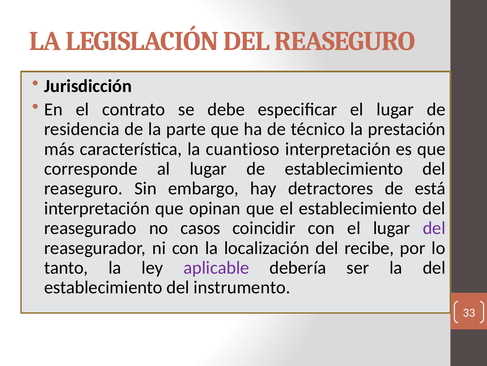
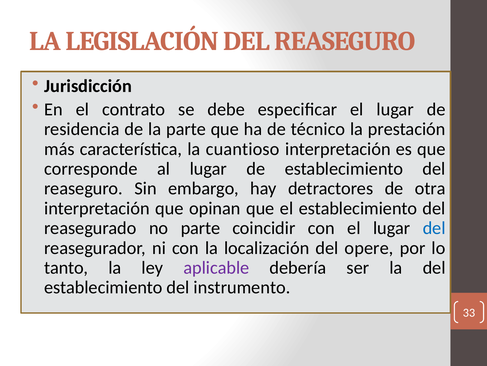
está: está -> otra
no casos: casos -> parte
del at (434, 228) colour: purple -> blue
recibe: recibe -> opere
